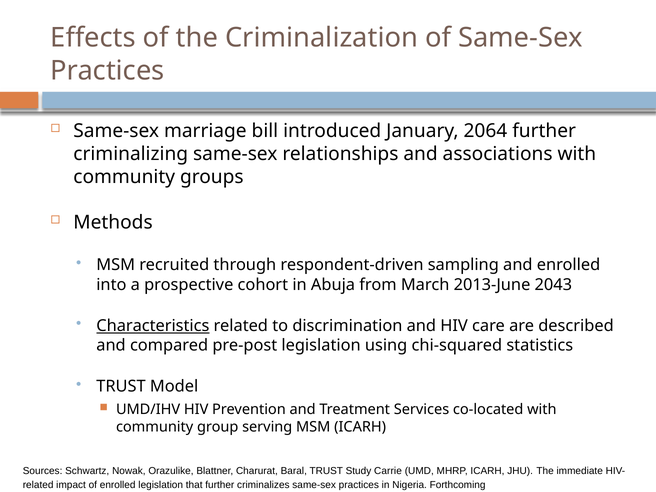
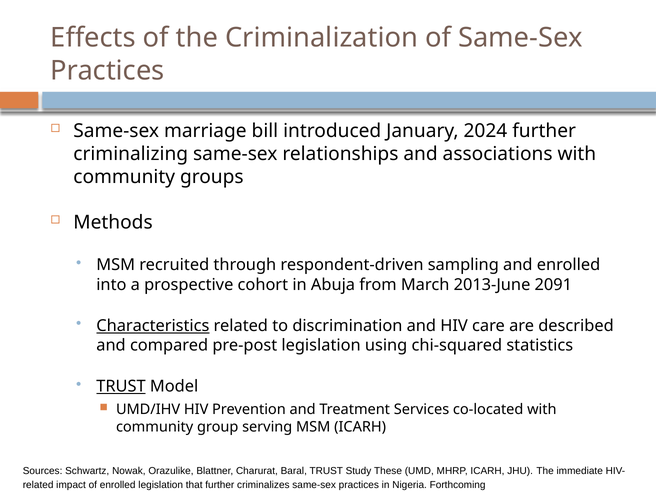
2064: 2064 -> 2024
2043: 2043 -> 2091
TRUST at (121, 387) underline: none -> present
Carrie: Carrie -> These
